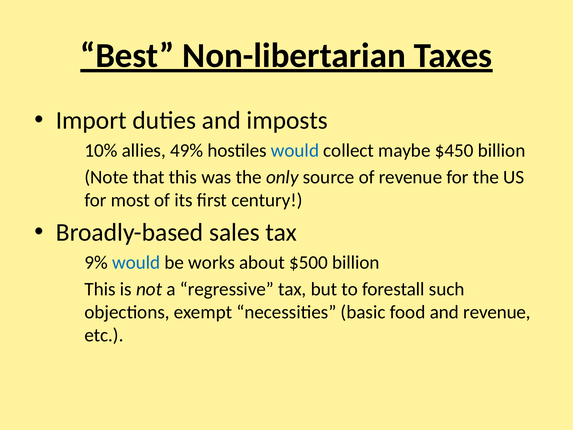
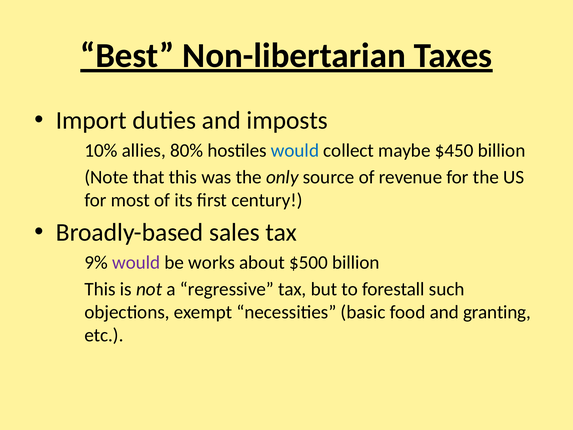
49%: 49% -> 80%
would at (136, 262) colour: blue -> purple
and revenue: revenue -> granting
